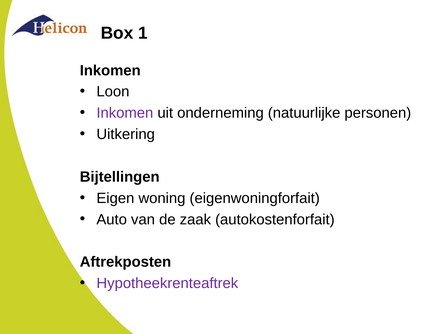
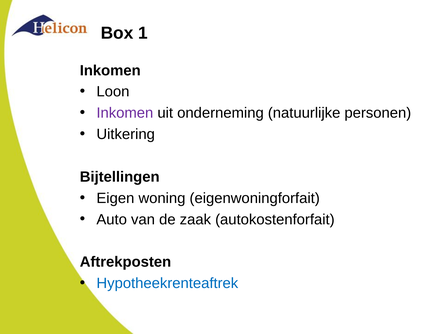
Hypotheekrenteaftrek colour: purple -> blue
